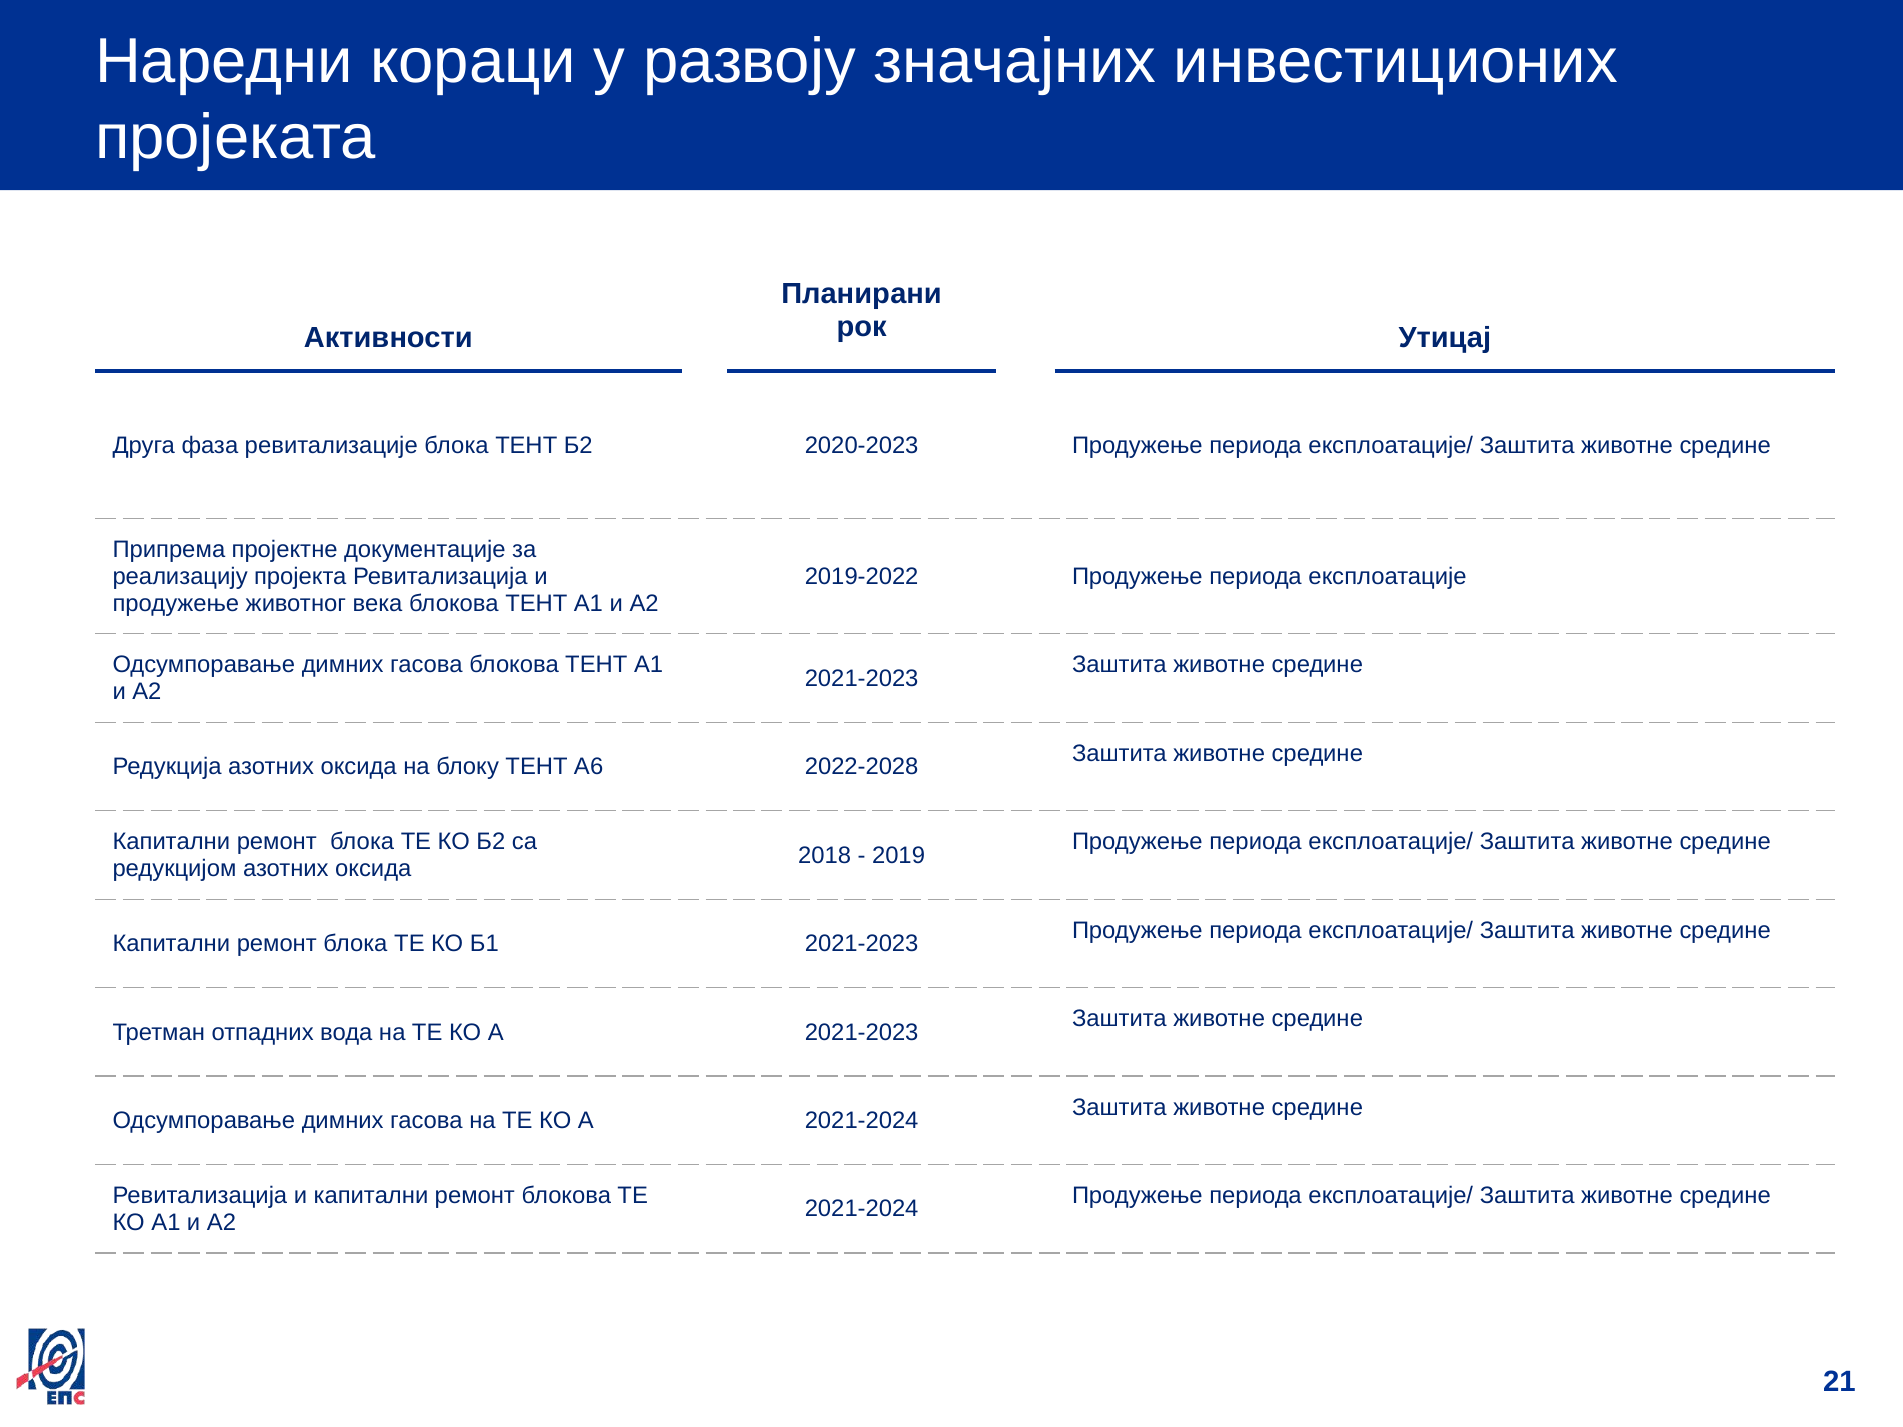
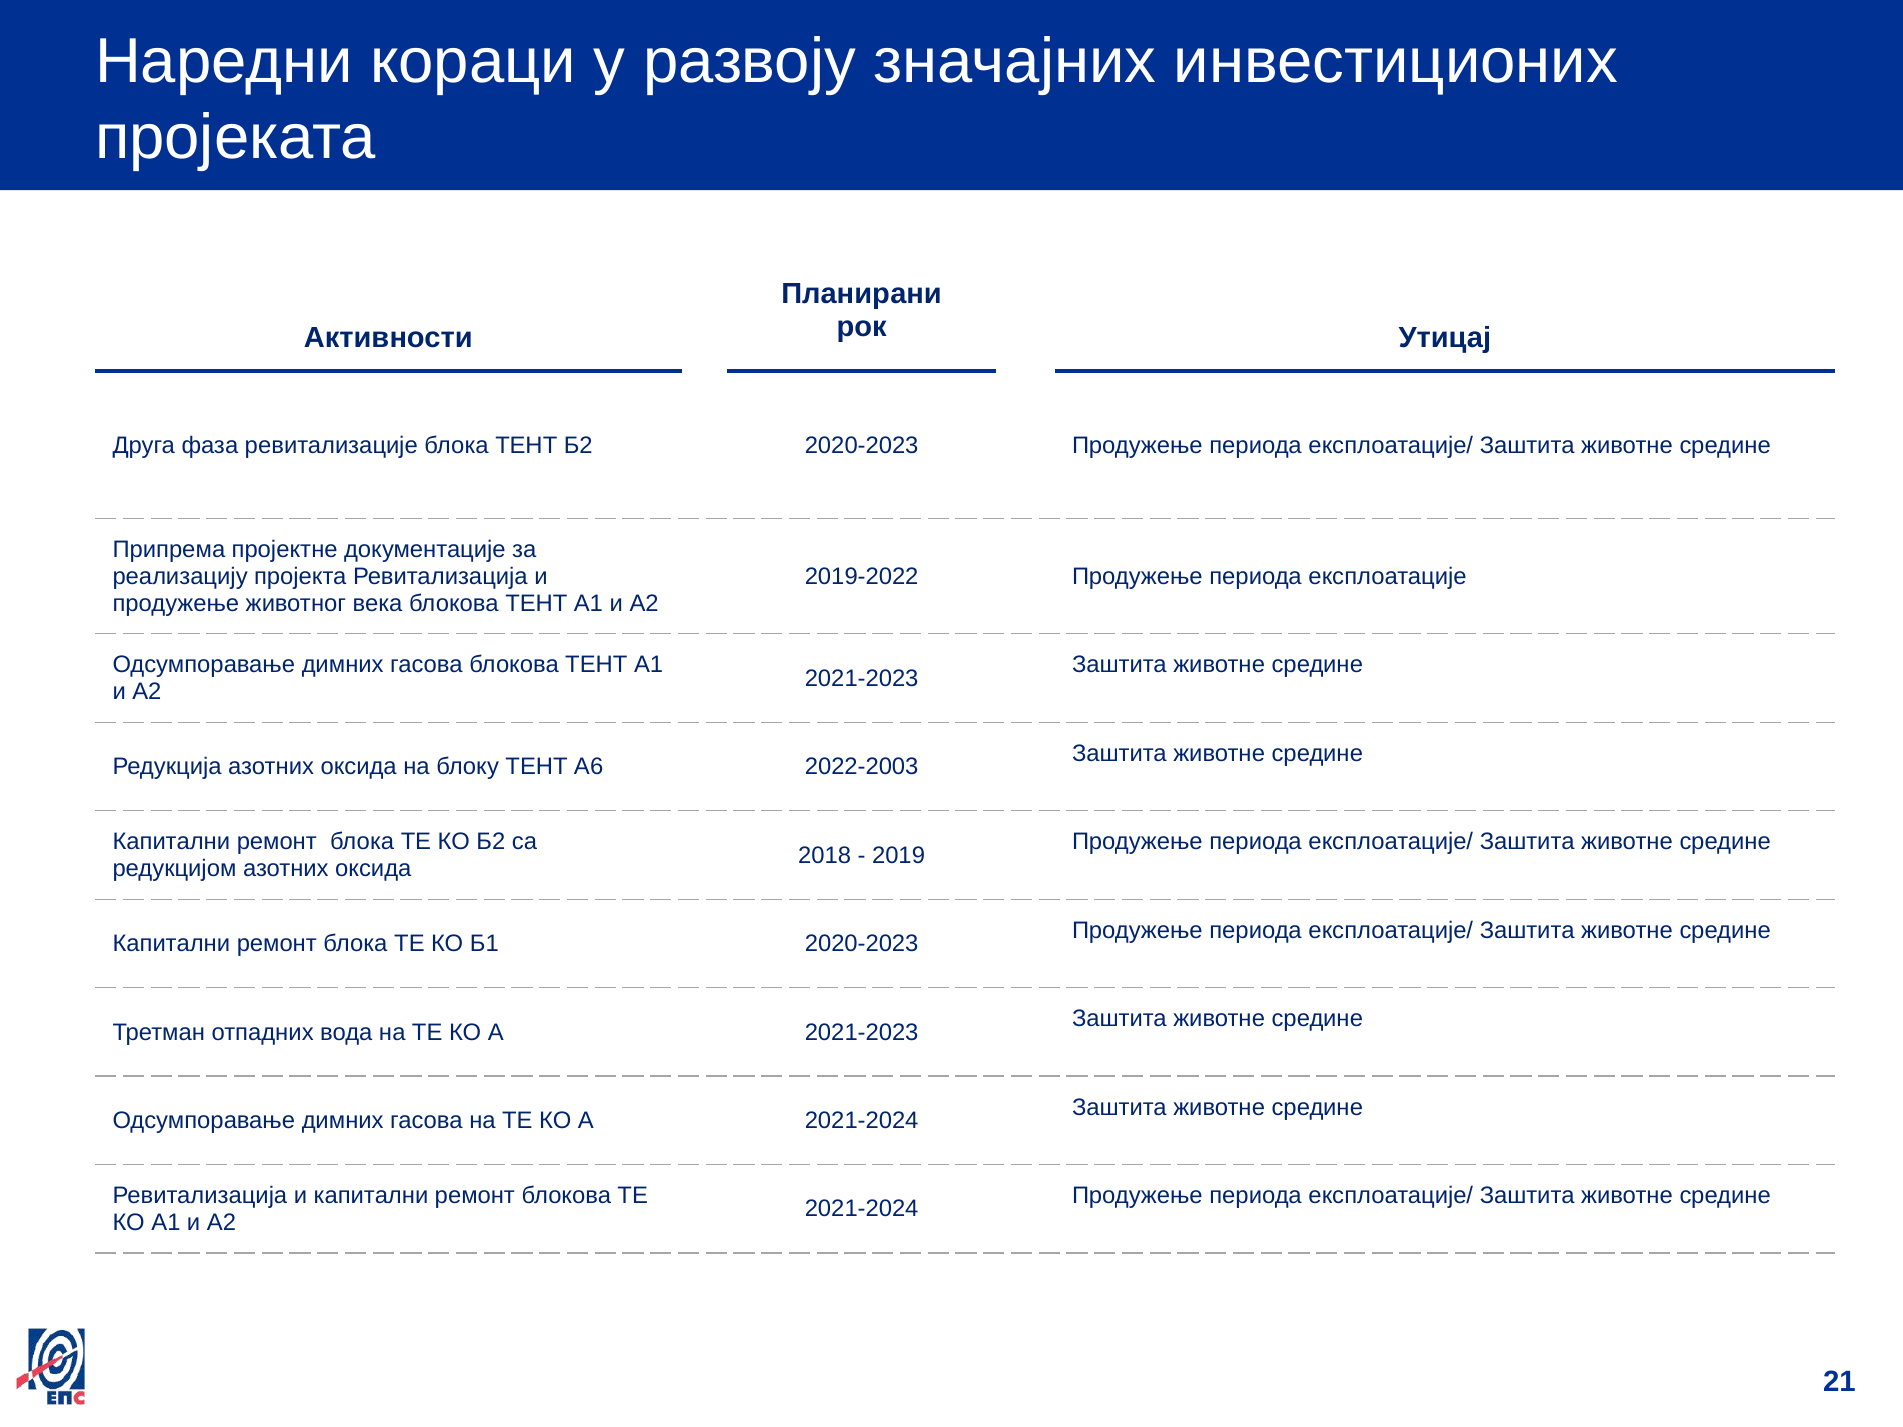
2022-2028: 2022-2028 -> 2022-2003
Б1 2021-2023: 2021-2023 -> 2020-2023
